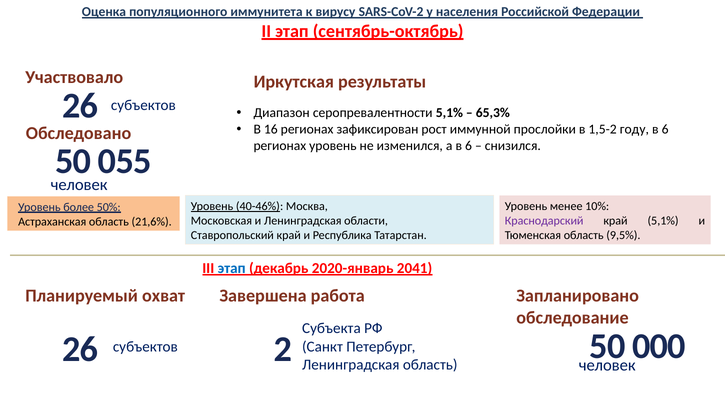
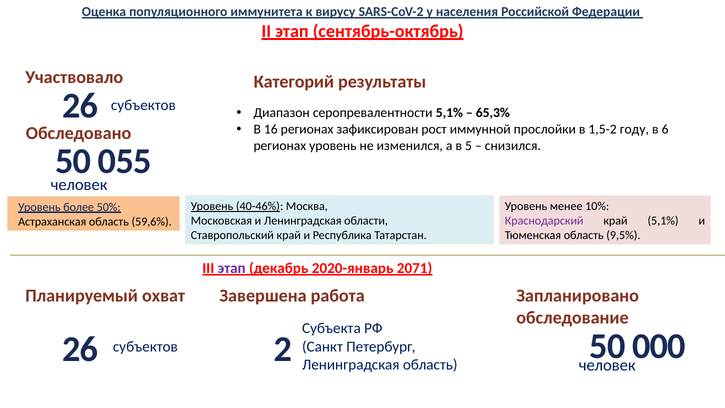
Иркутская: Иркутская -> Категорий
а в 6: 6 -> 5
21,6%: 21,6% -> 59,6%
этап at (232, 268) colour: blue -> purple
2041: 2041 -> 2071
